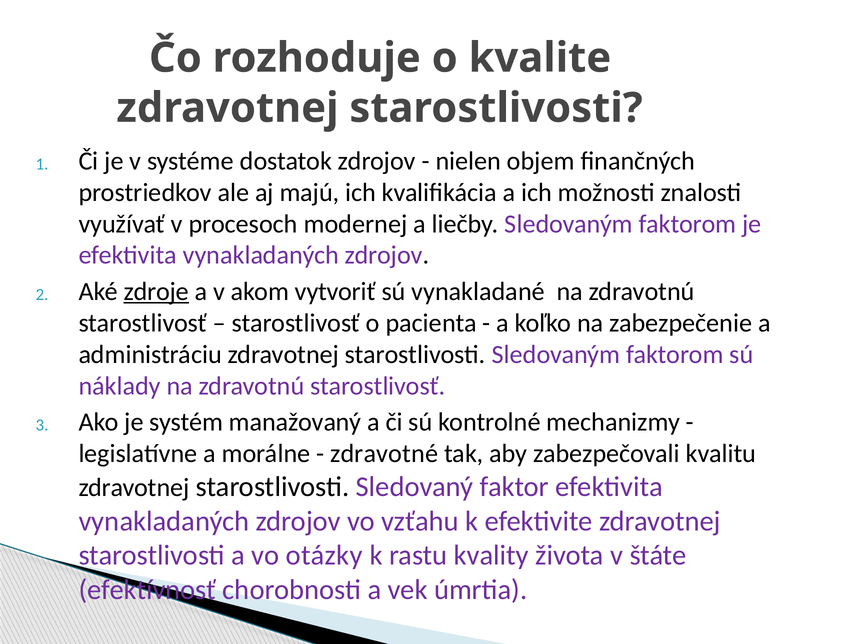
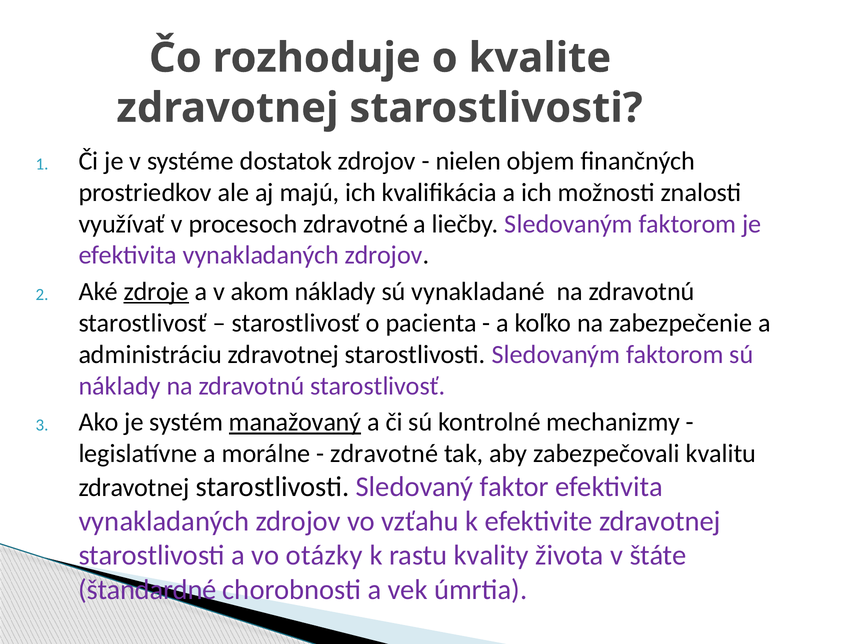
procesoch modernej: modernej -> zdravotné
akom vytvoriť: vytvoriť -> náklady
manažovaný underline: none -> present
efektívnosť: efektívnosť -> štandardné
